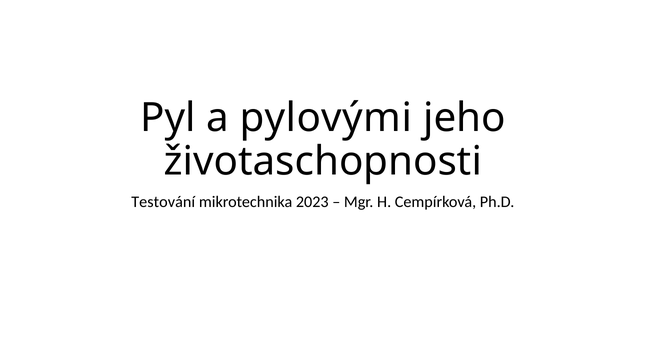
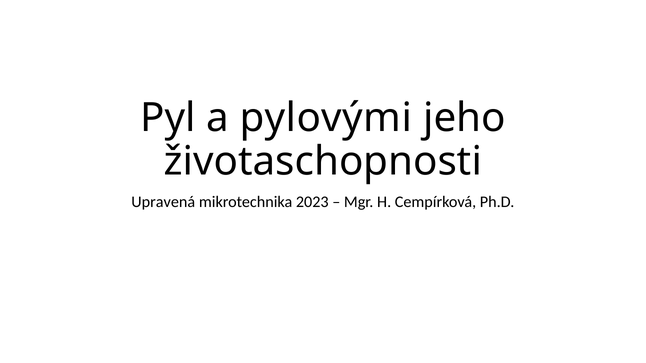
Testování: Testování -> Upravená
